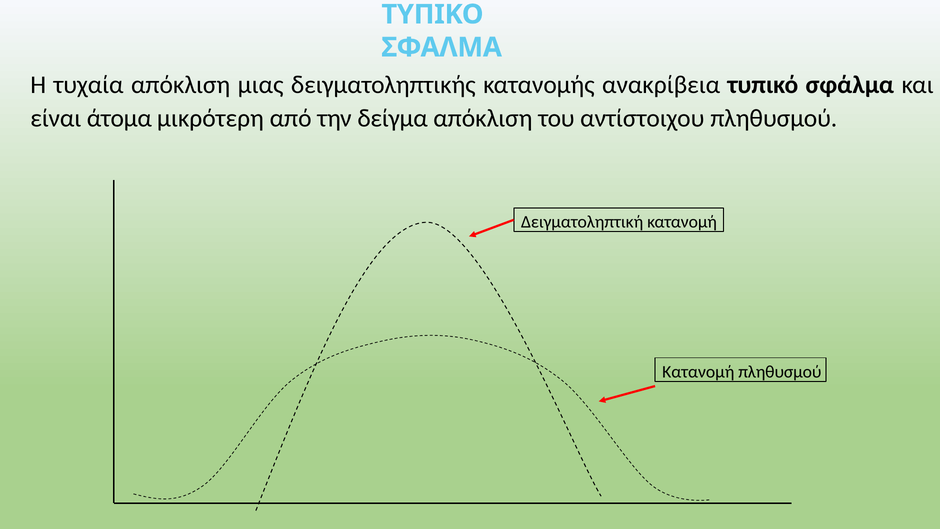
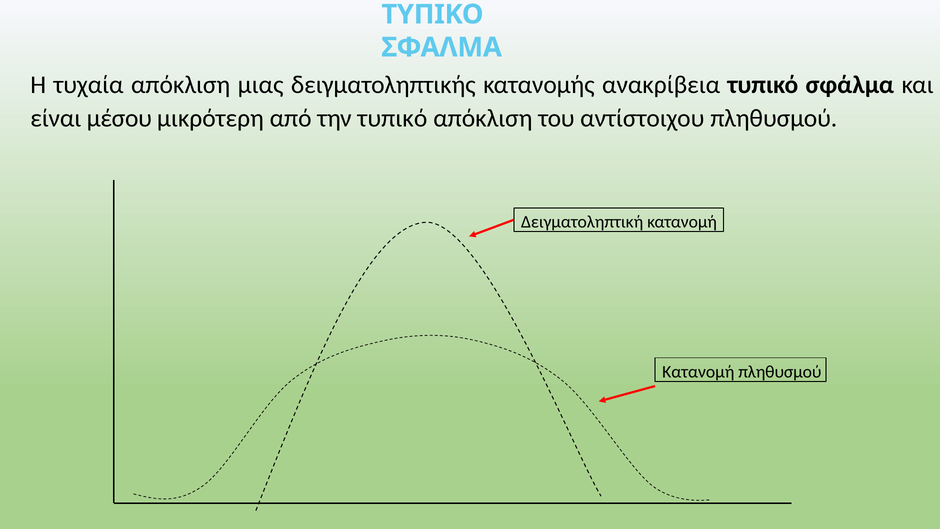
άτομα: άτομα -> μέσου
την δείγμα: δείγμα -> τυπικό
